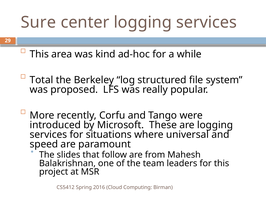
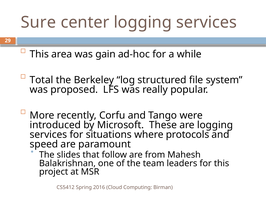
kind: kind -> gain
universal: universal -> protocols
